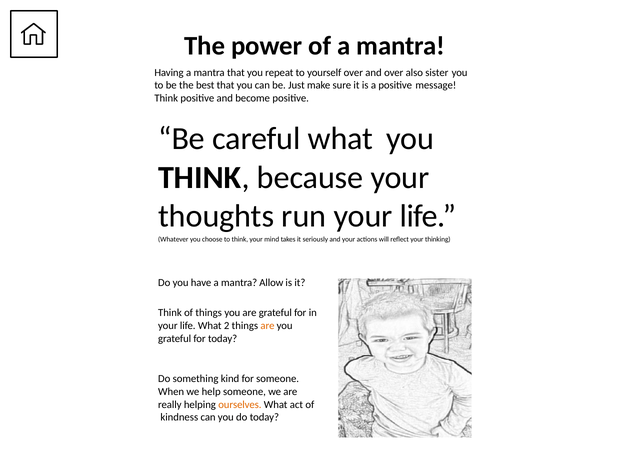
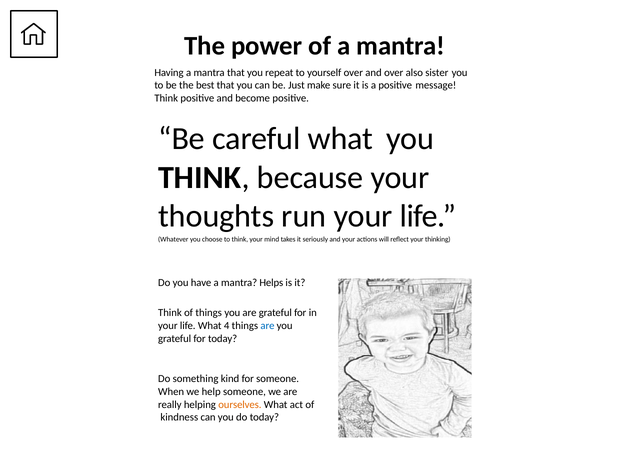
Allow: Allow -> Helps
2: 2 -> 4
are at (267, 326) colour: orange -> blue
